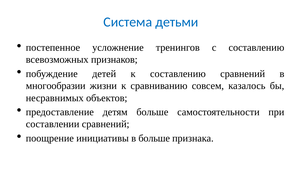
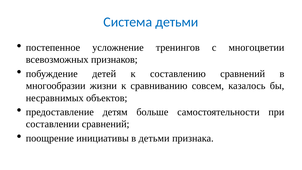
с составлению: составлению -> многоцветии
в больше: больше -> детьми
